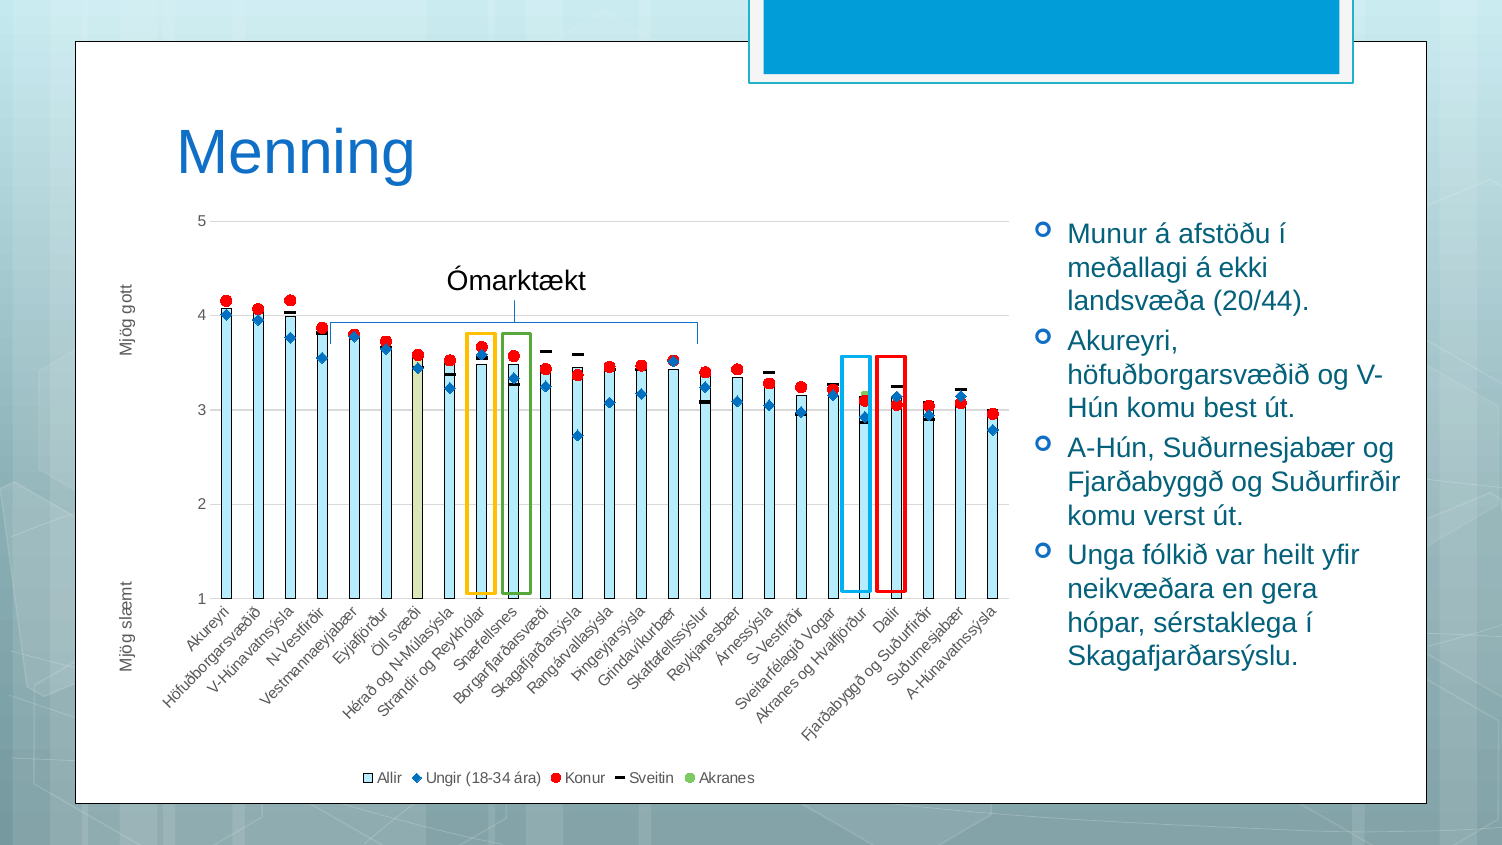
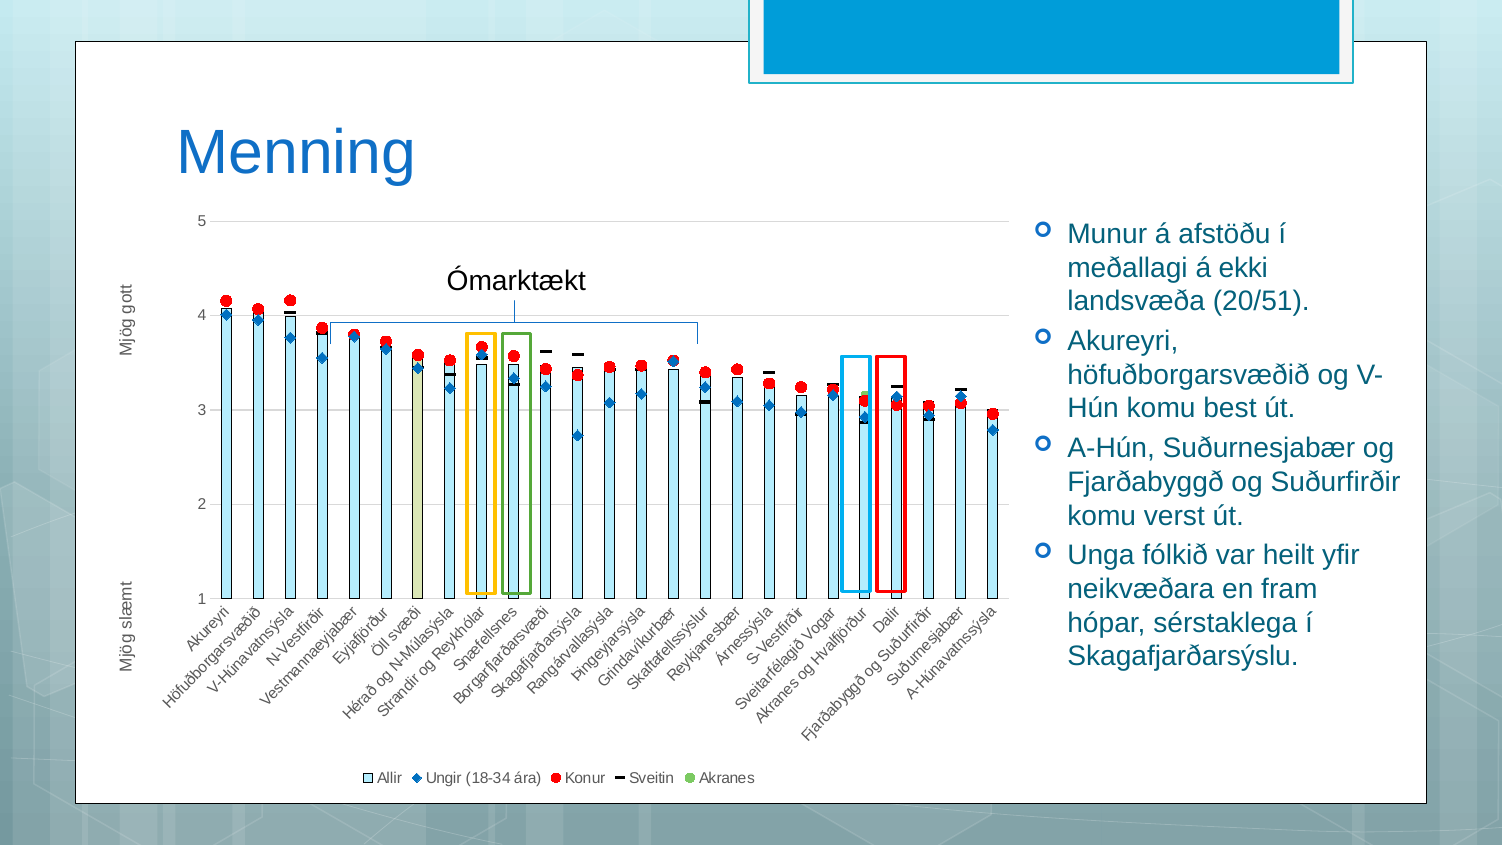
20/44: 20/44 -> 20/51
gera: gera -> fram
